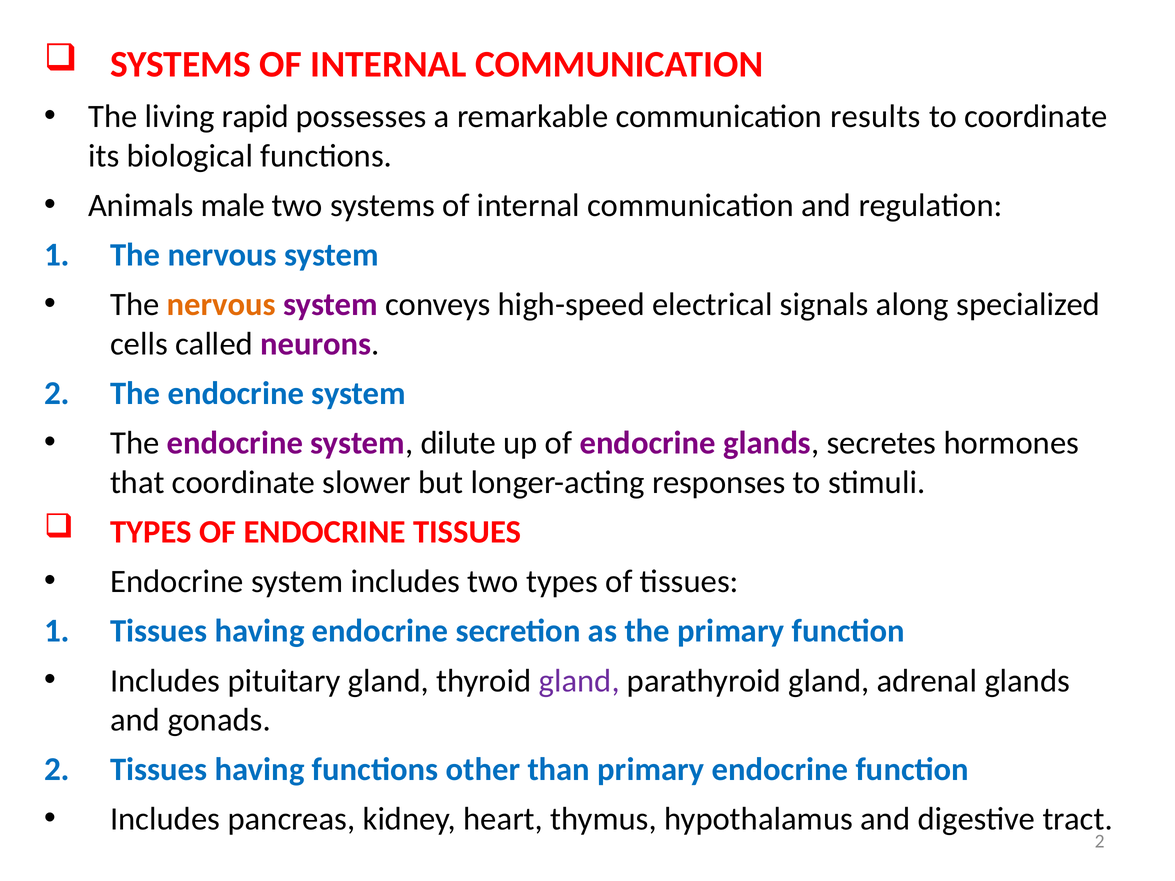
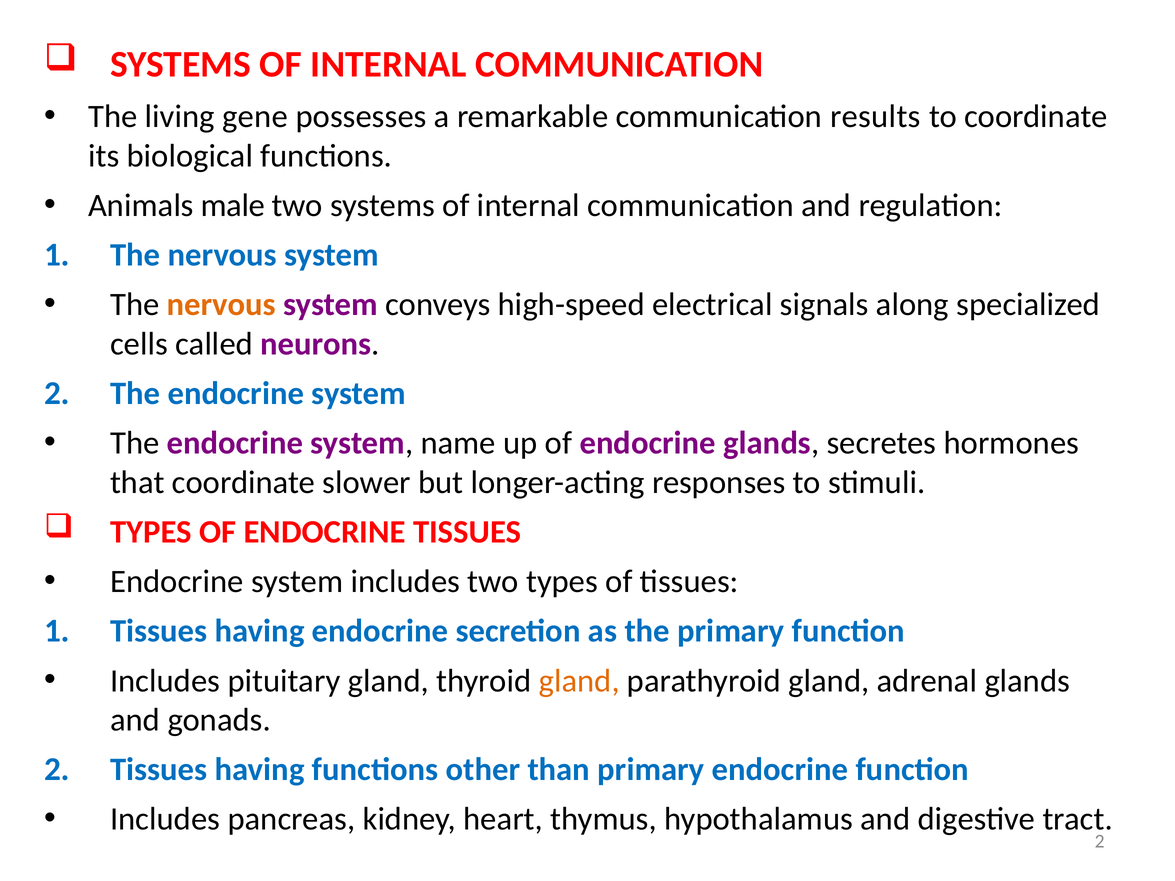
rapid: rapid -> gene
dilute: dilute -> name
gland at (579, 681) colour: purple -> orange
